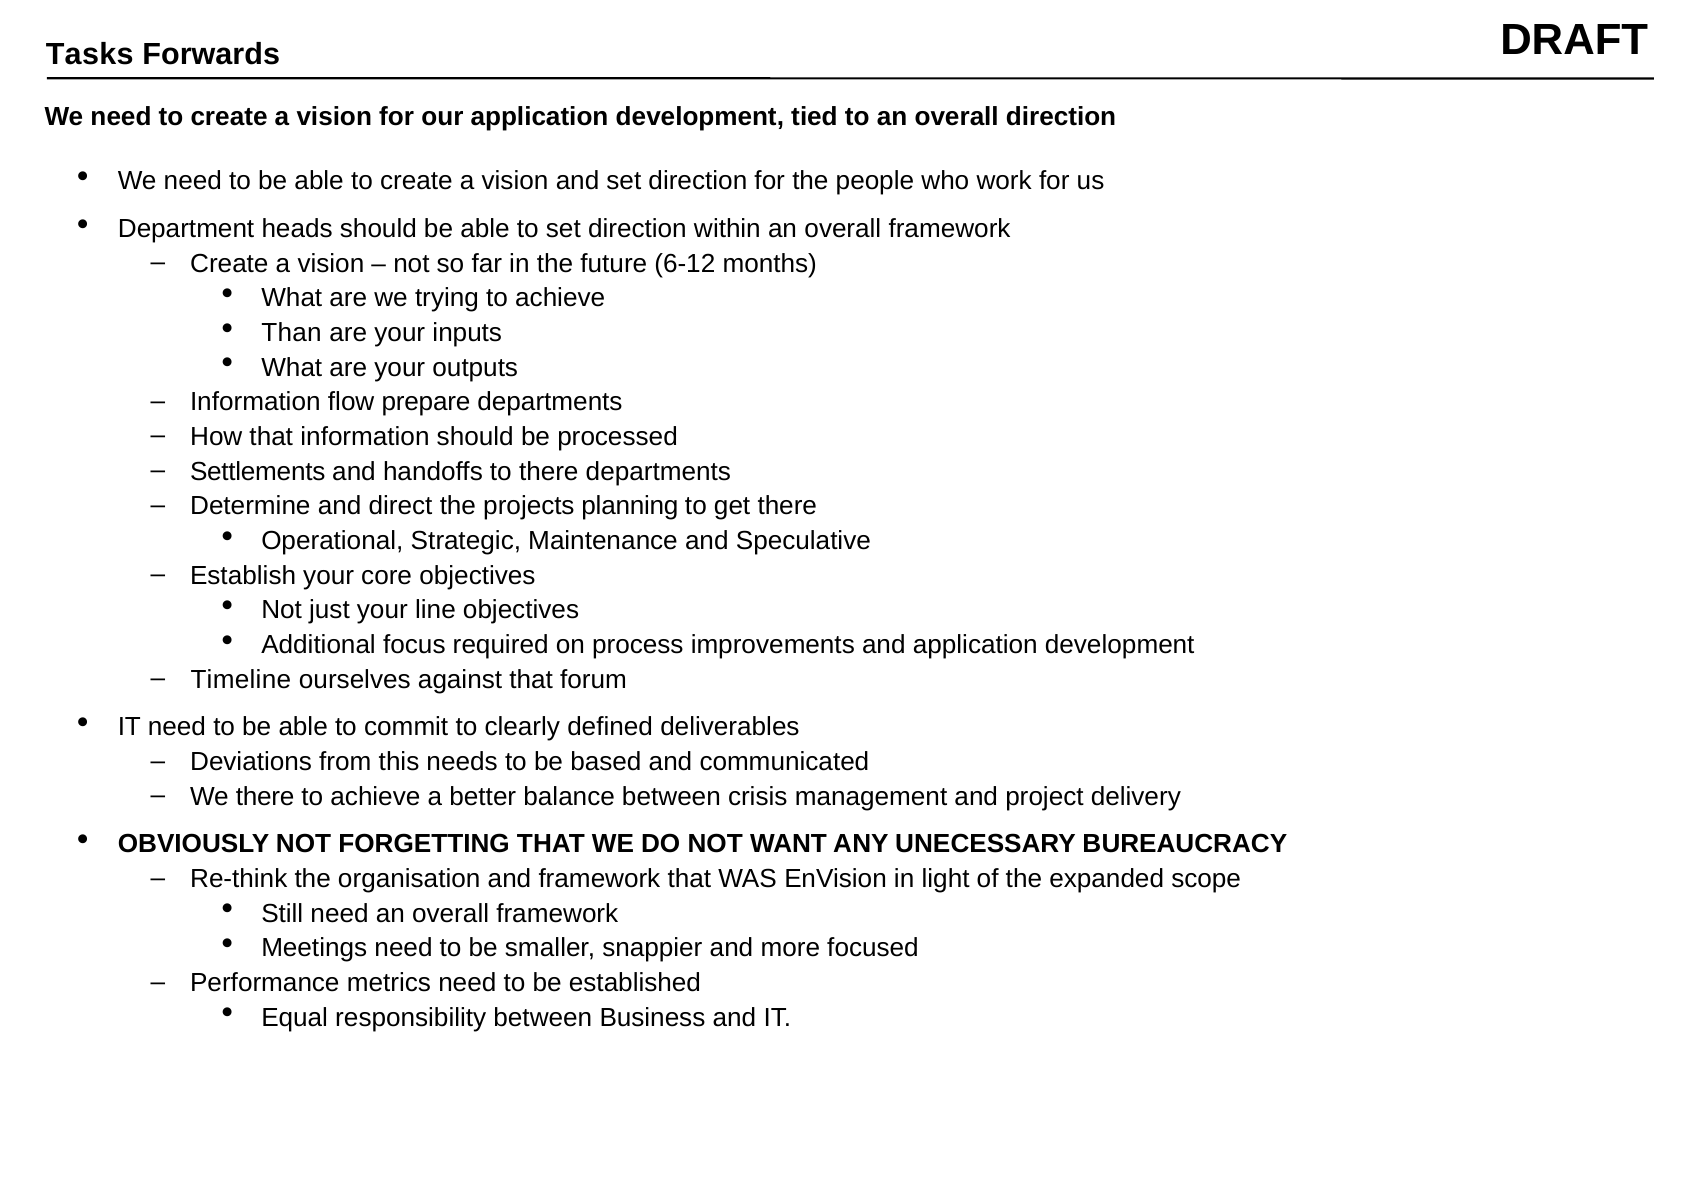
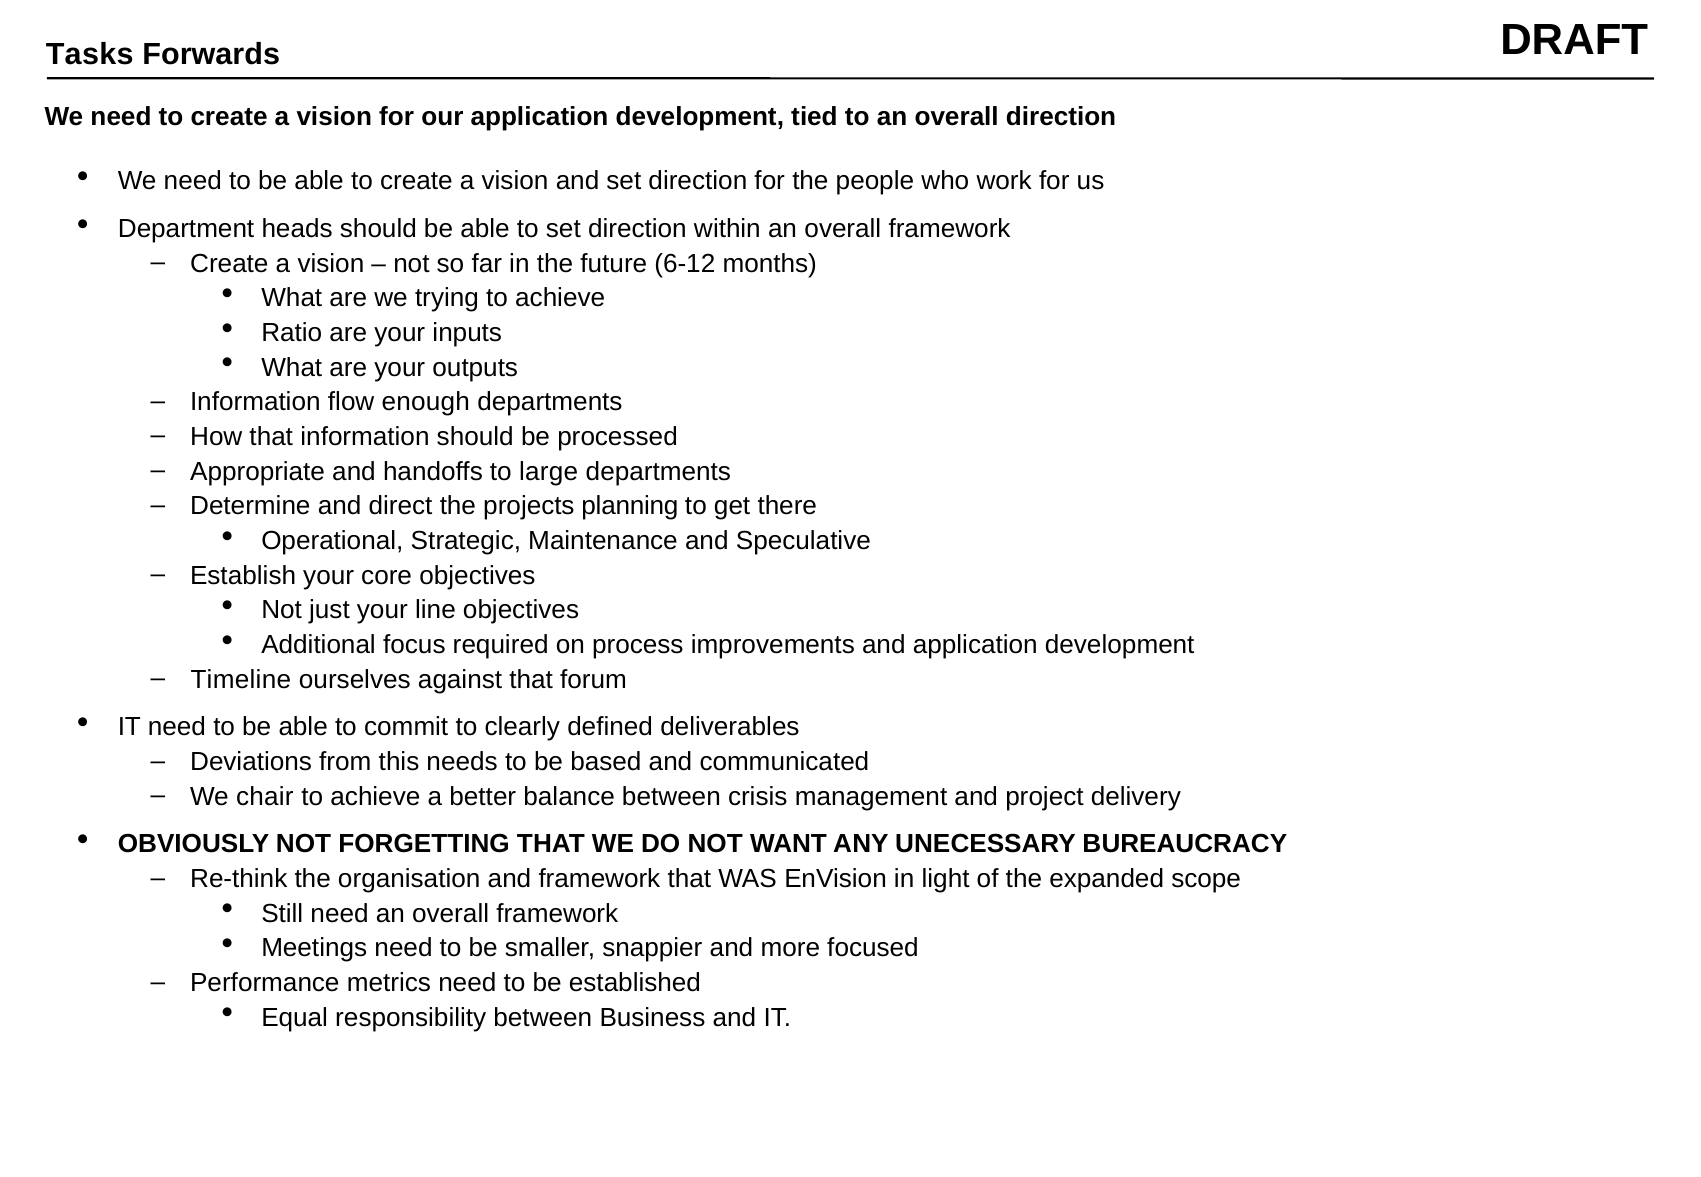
Than: Than -> Ratio
prepare: prepare -> enough
Settlements: Settlements -> Appropriate
to there: there -> large
We there: there -> chair
